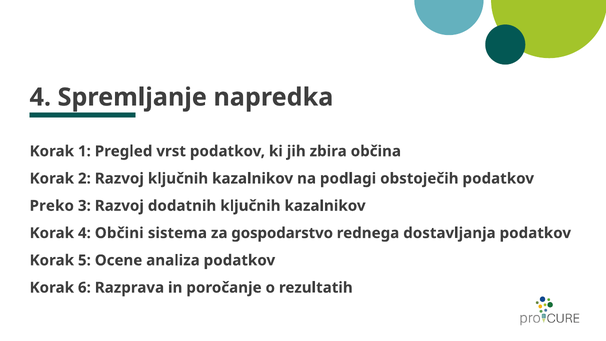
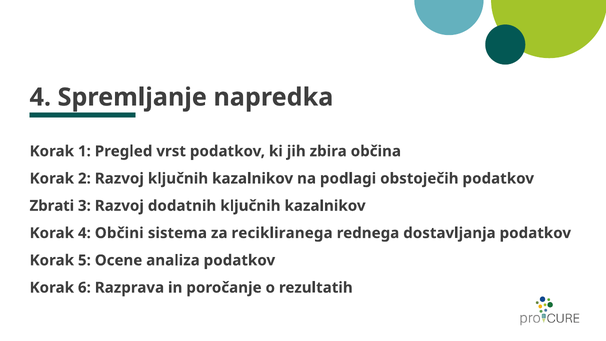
Preko: Preko -> Zbrati
gospodarstvo: gospodarstvo -> recikliranega
